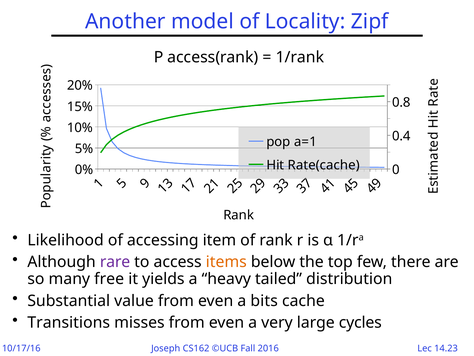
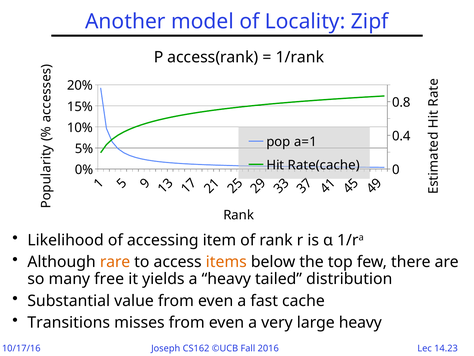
rare colour: purple -> orange
bits: bits -> fast
large cycles: cycles -> heavy
